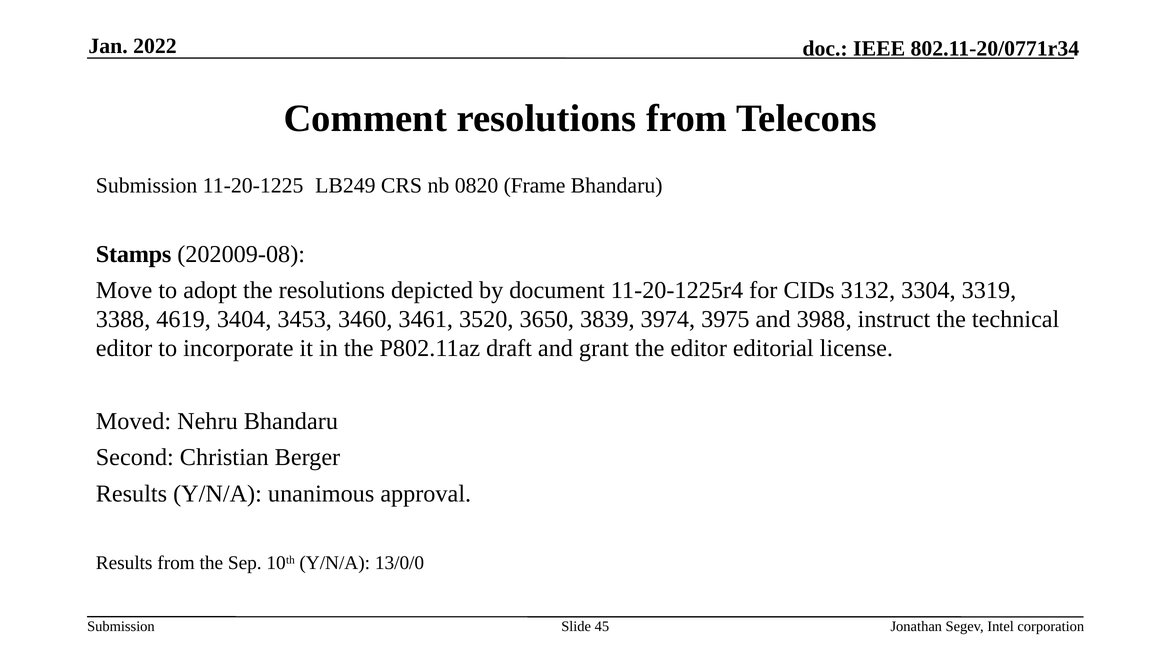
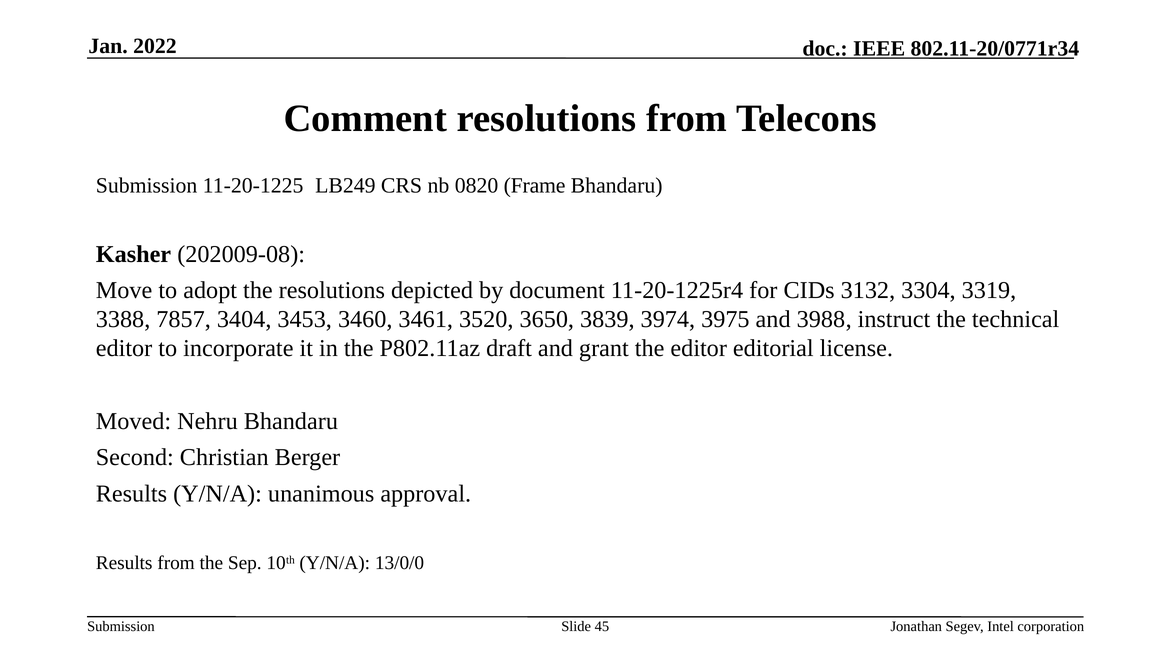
Stamps: Stamps -> Kasher
4619: 4619 -> 7857
